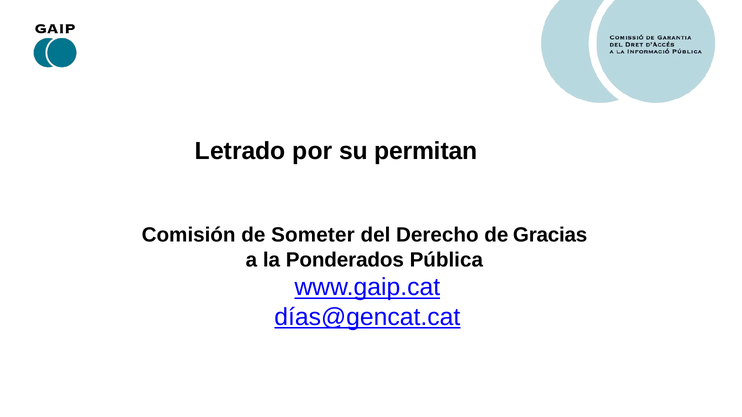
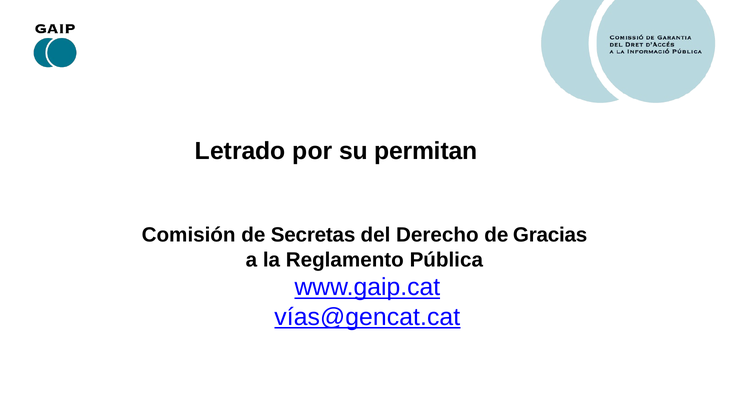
Someter: Someter -> Secretas
Ponderados: Ponderados -> Reglamento
días@gencat.cat: días@gencat.cat -> vías@gencat.cat
